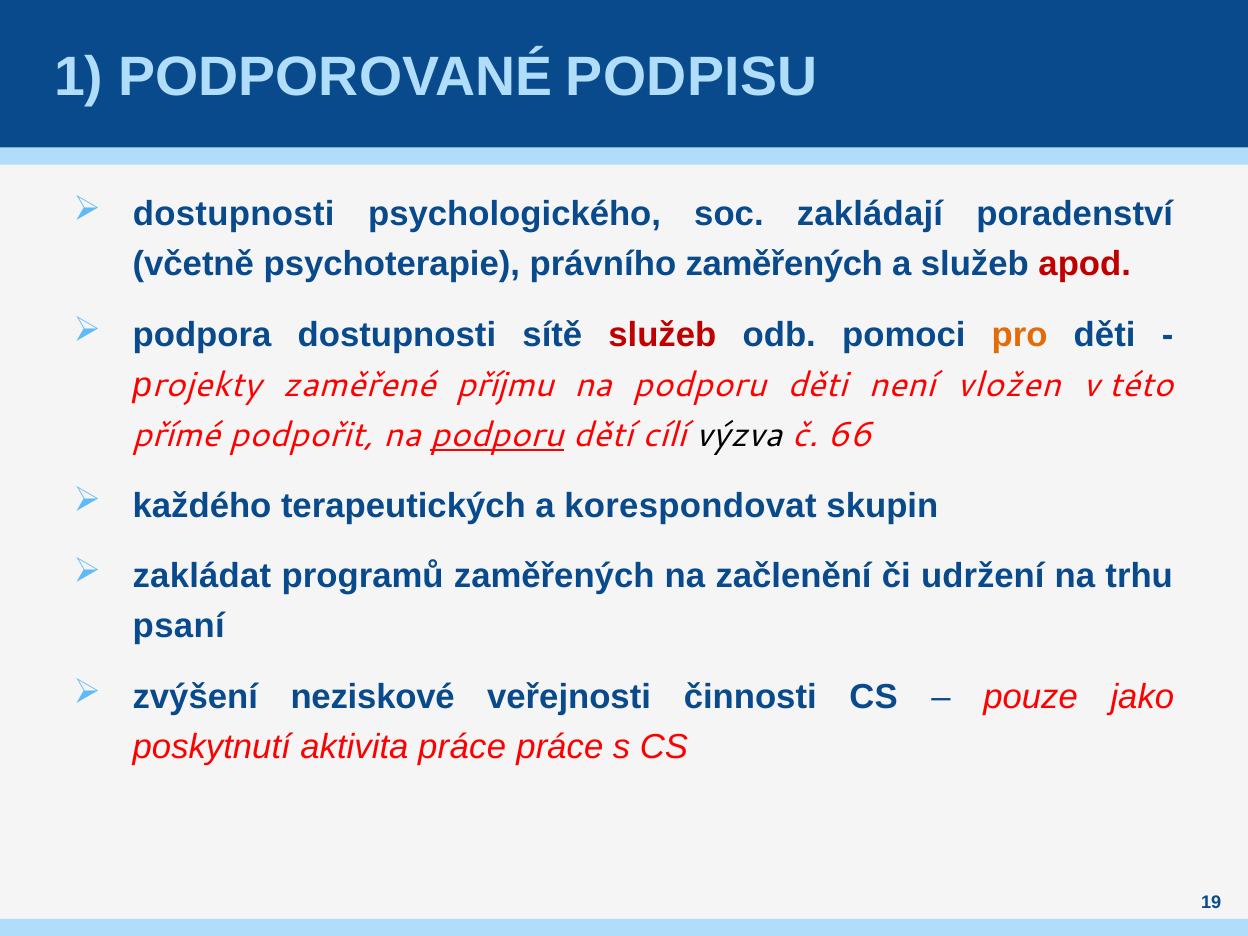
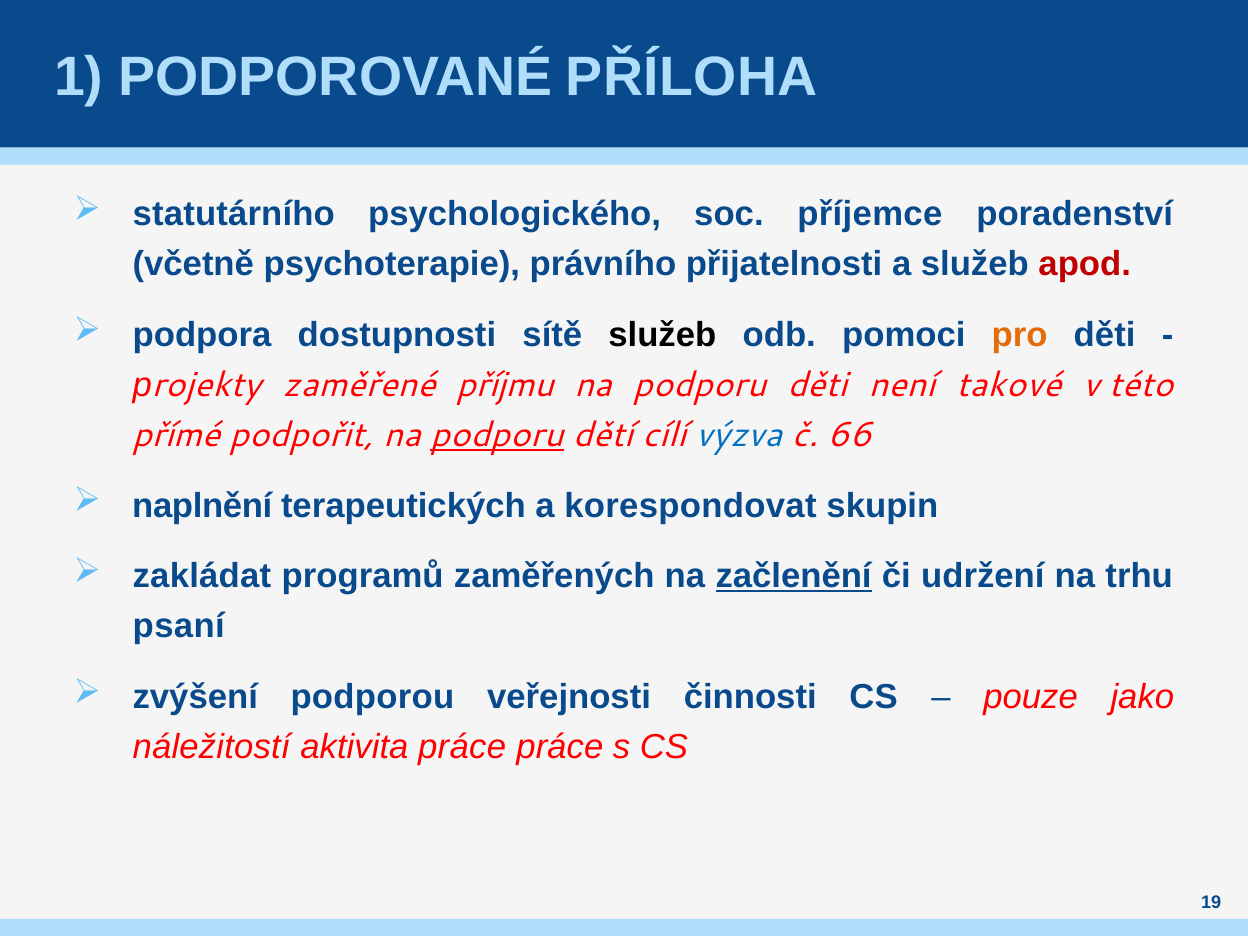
PODPISU: PODPISU -> PŘÍLOHA
dostupnosti at (234, 215): dostupnosti -> statutárního
zakládají: zakládají -> příjemce
právního zaměřených: zaměřených -> přijatelnosti
služeb at (662, 335) colour: red -> black
vložen: vložen -> takové
výzva colour: black -> blue
každého: každého -> naplnění
začlenění underline: none -> present
neziskové: neziskové -> podporou
poskytnutí: poskytnutí -> náležitostí
